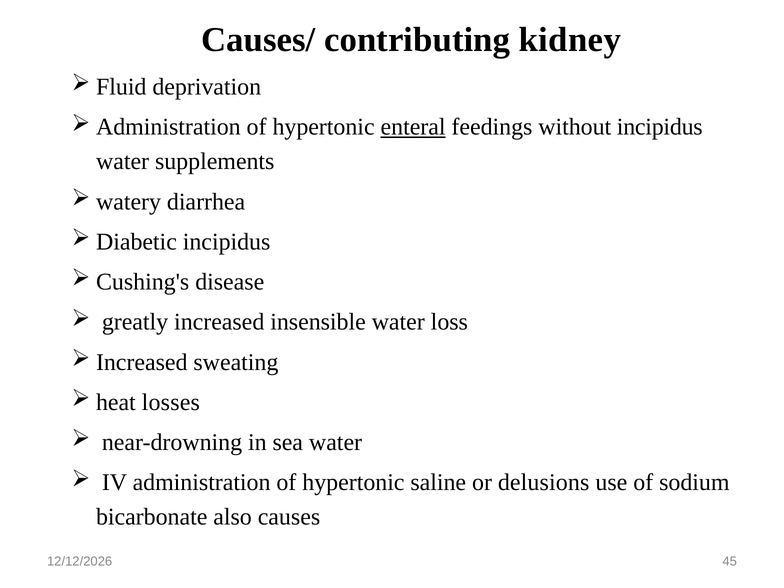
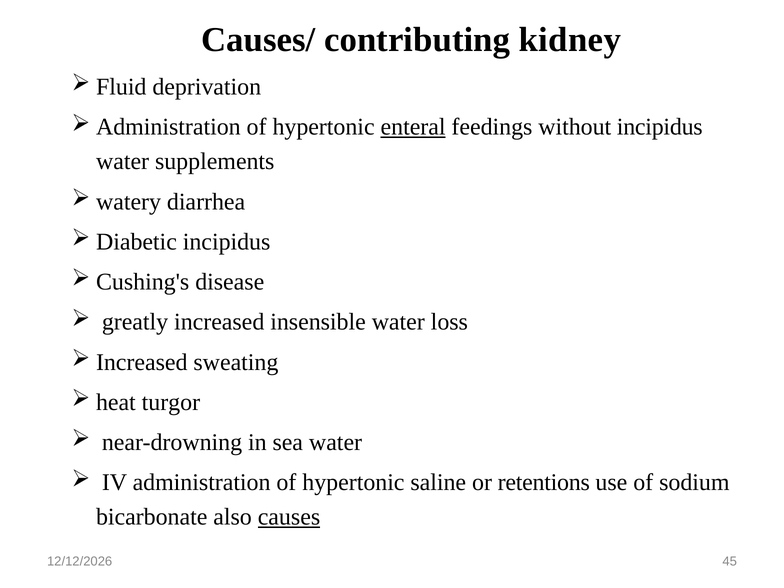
losses: losses -> turgor
delusions: delusions -> retentions
causes underline: none -> present
